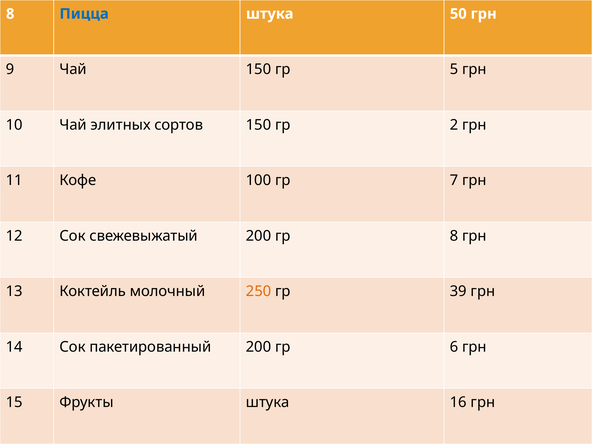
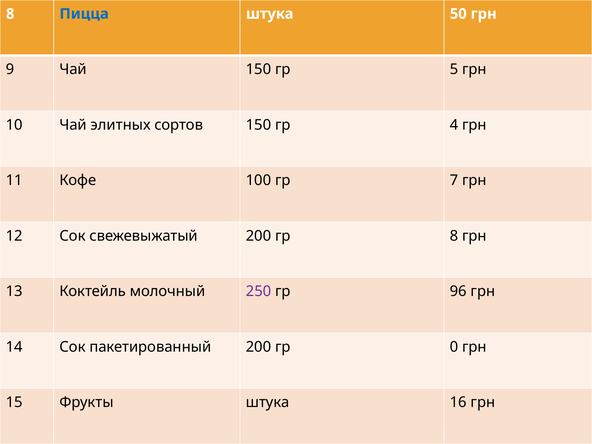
2: 2 -> 4
250 colour: orange -> purple
39: 39 -> 96
6: 6 -> 0
